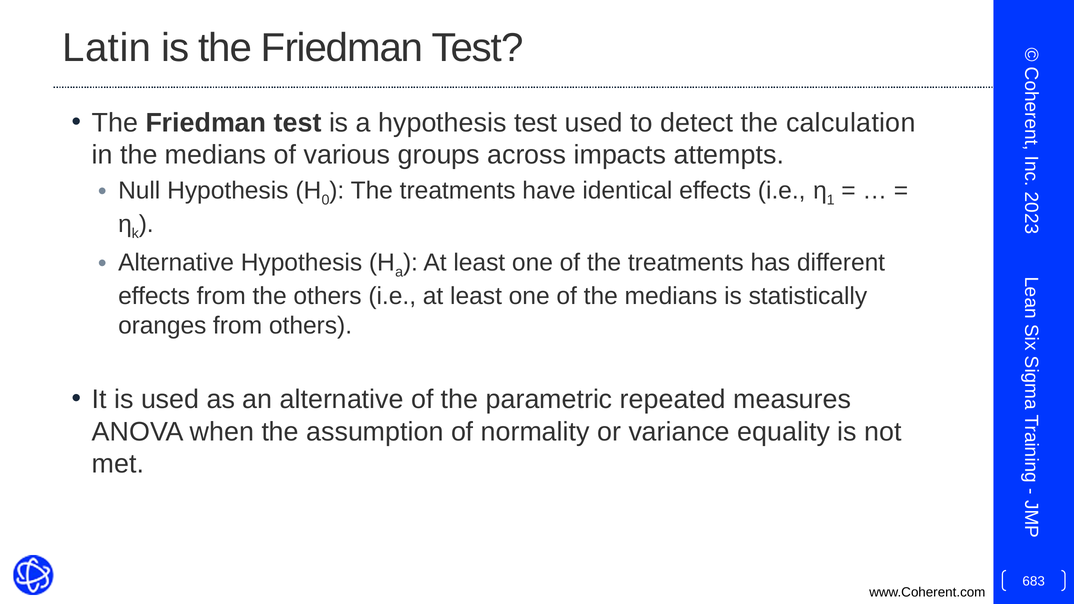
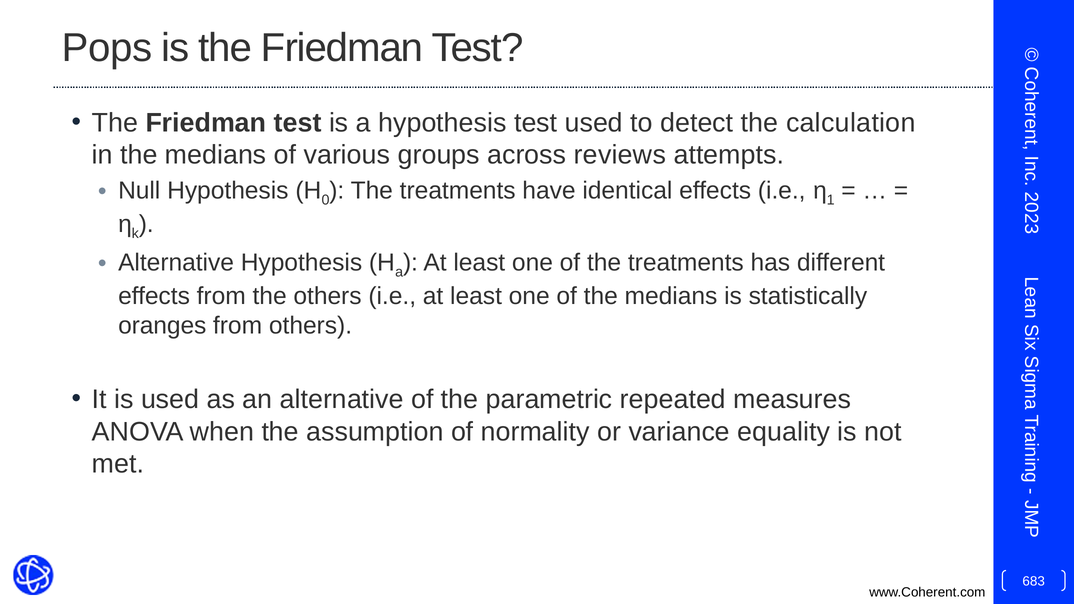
Latin: Latin -> Pops
impacts: impacts -> reviews
